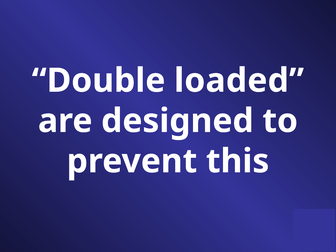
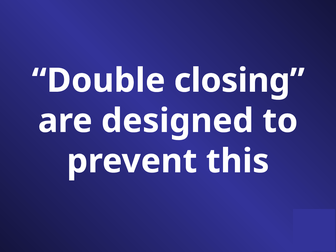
loaded: loaded -> closing
